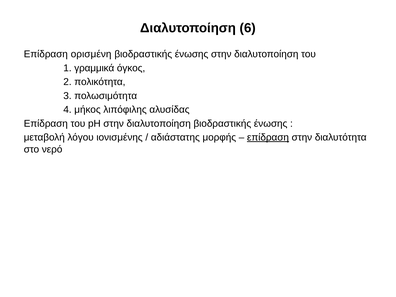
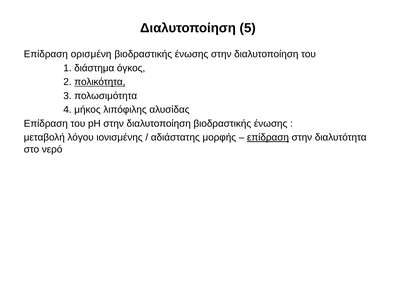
6: 6 -> 5
γραμμικά: γραμμικά -> διάστημα
πολικότητα underline: none -> present
